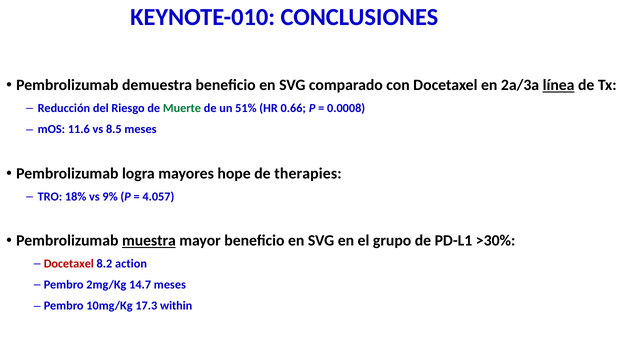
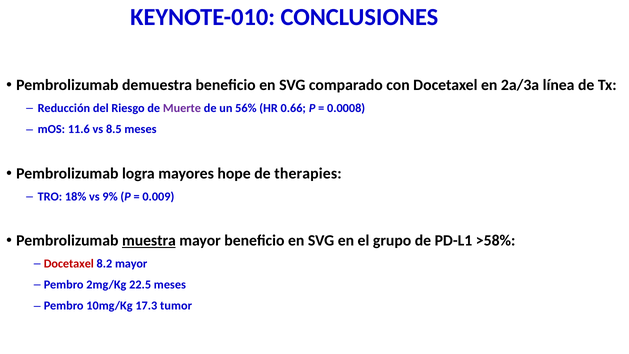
línea underline: present -> none
Muerte colour: green -> purple
51%: 51% -> 56%
4.057: 4.057 -> 0.009
>30%: >30% -> >58%
8.2 action: action -> mayor
14.7: 14.7 -> 22.5
within: within -> tumor
